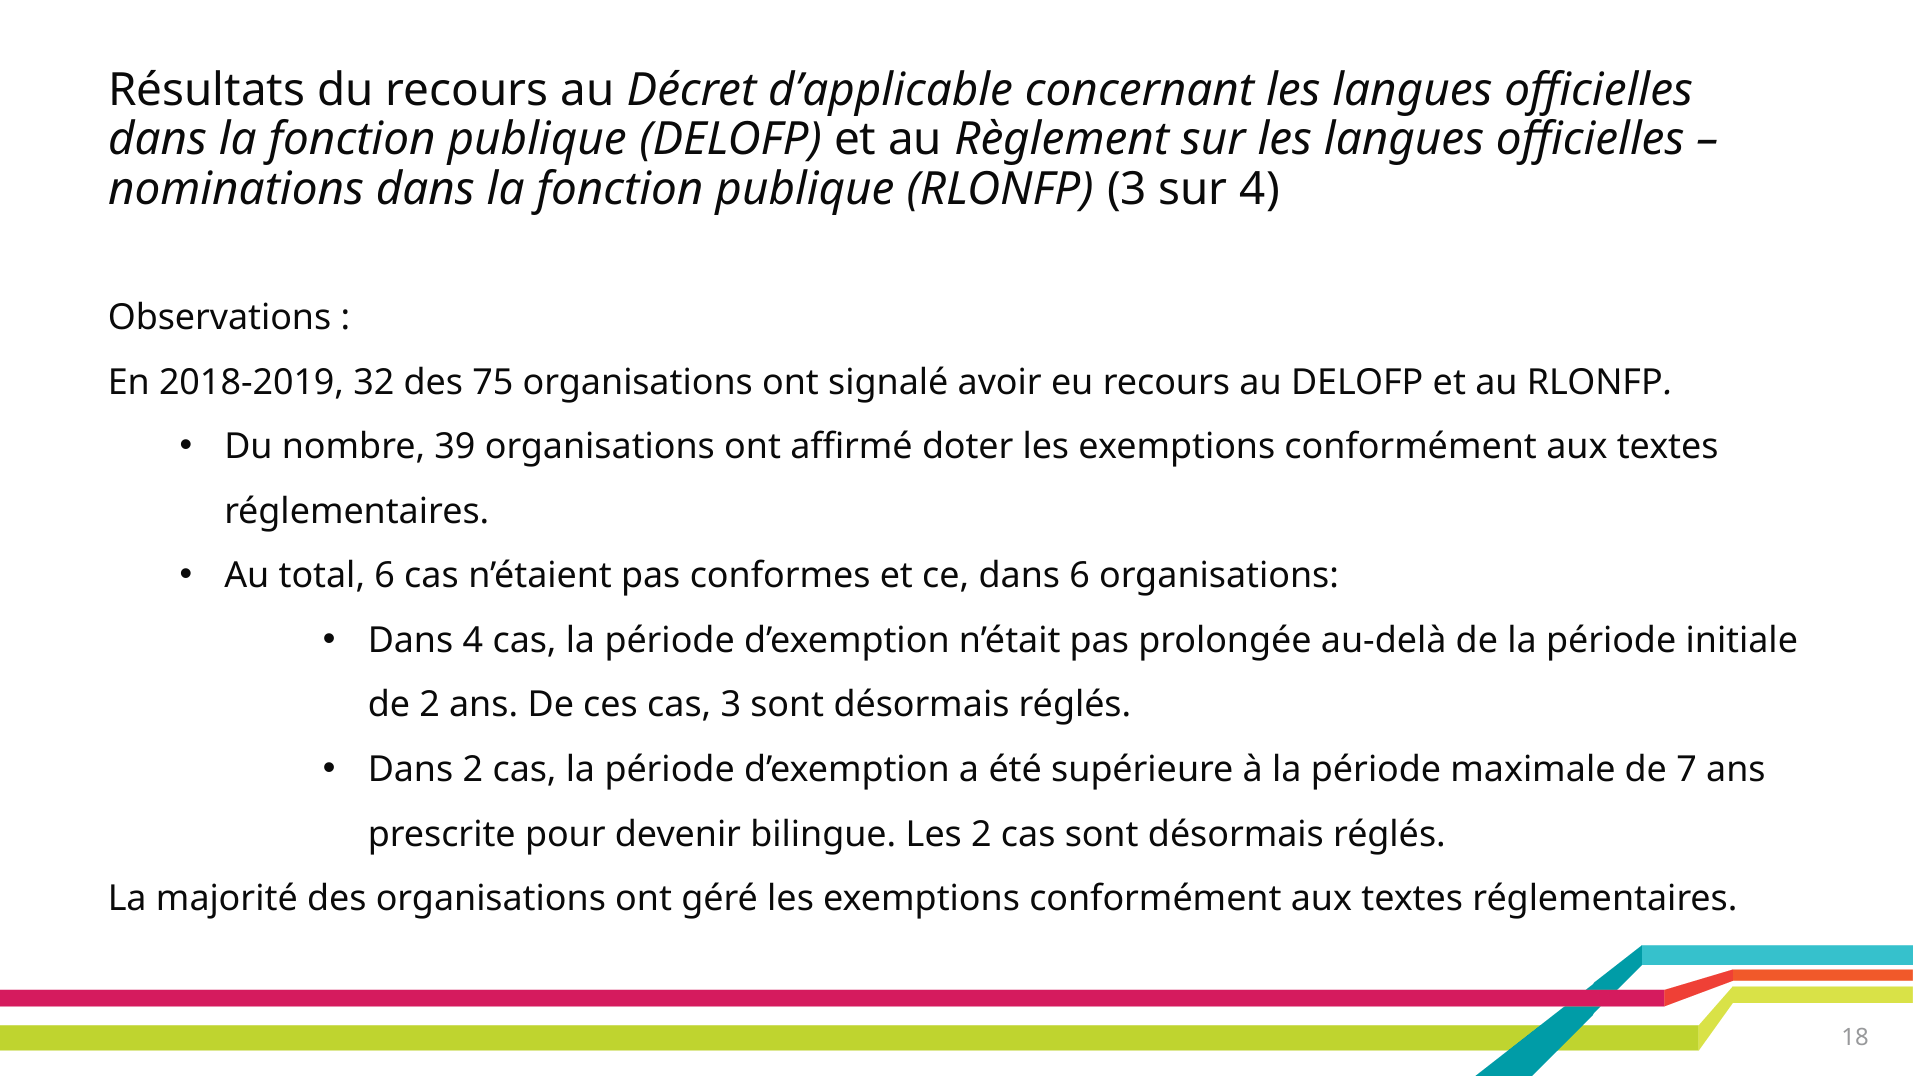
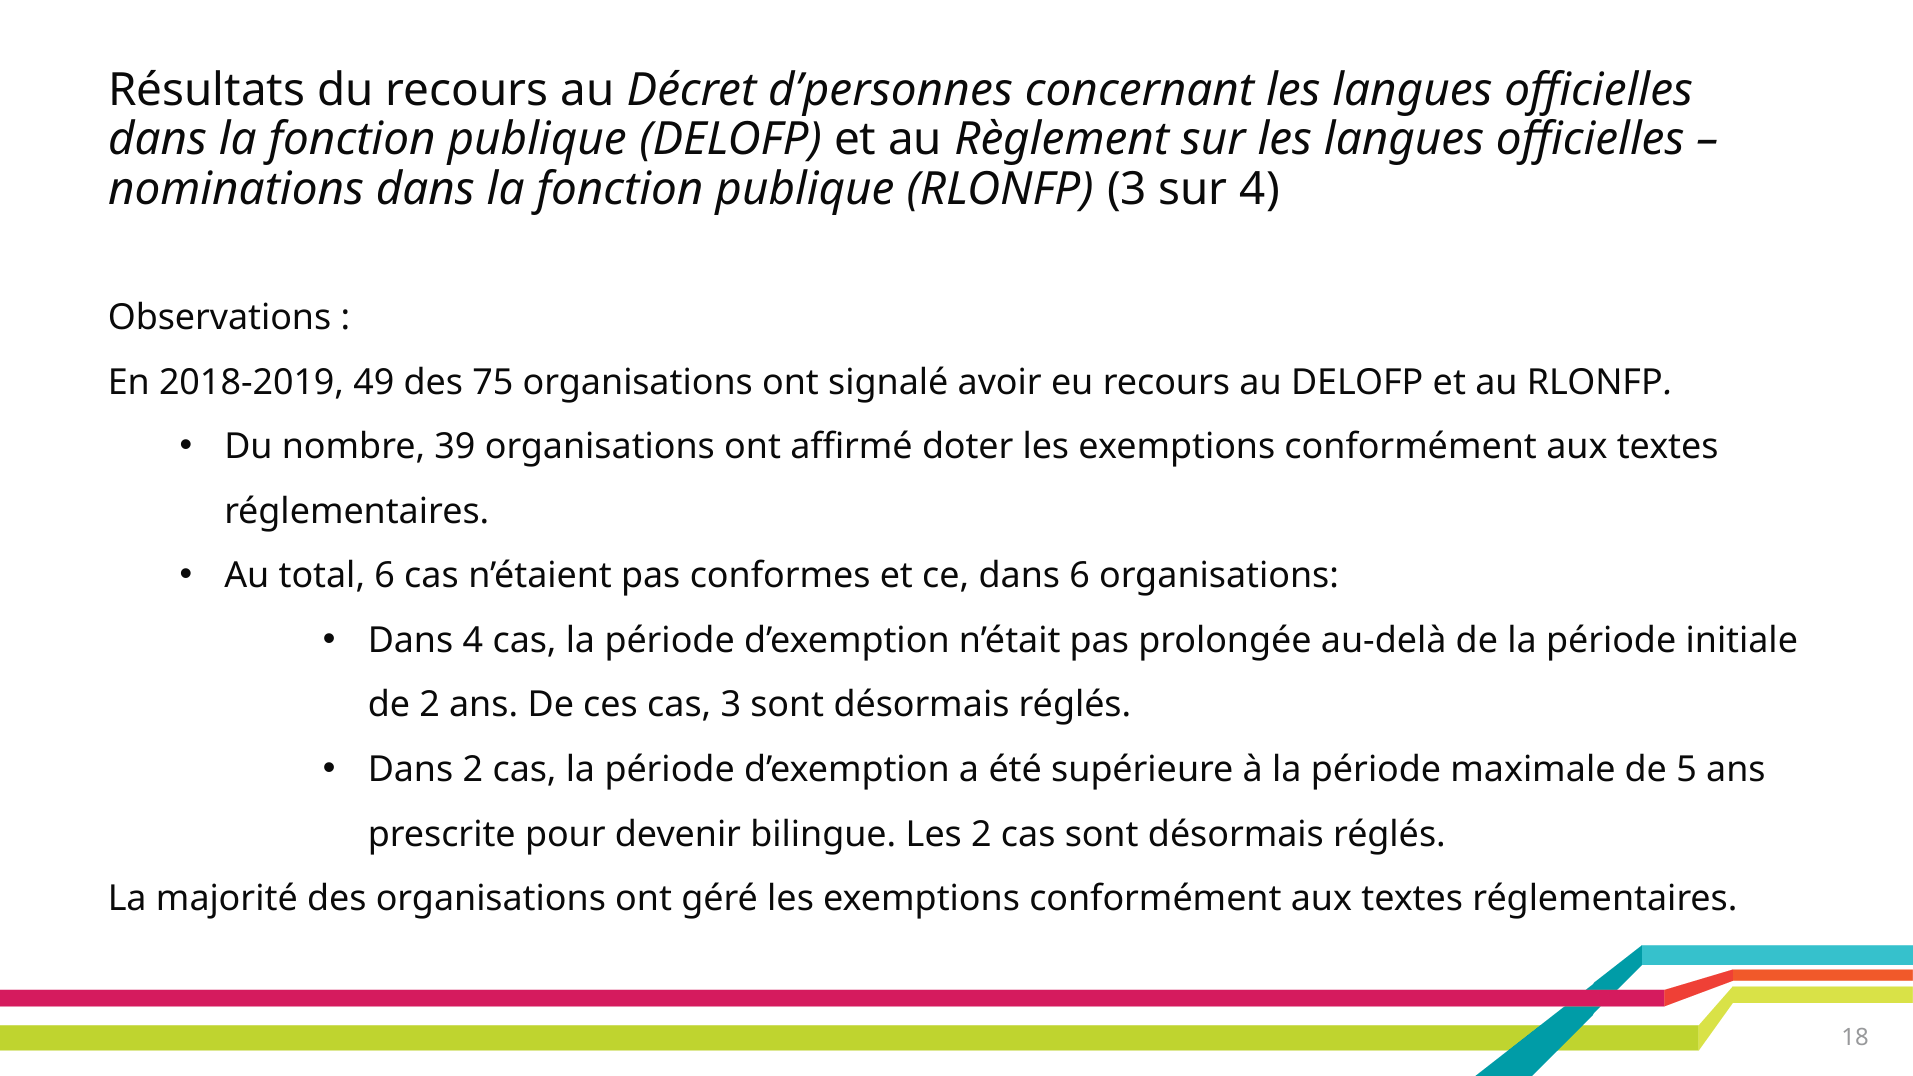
d’applicable: d’applicable -> d’personnes
32: 32 -> 49
7: 7 -> 5
